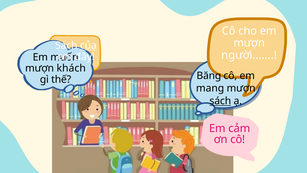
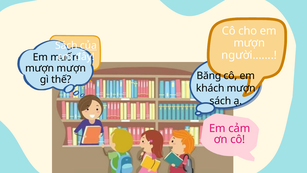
mượn khách: khách -> mượn
mang: mang -> khách
sách at (220, 101) underline: present -> none
